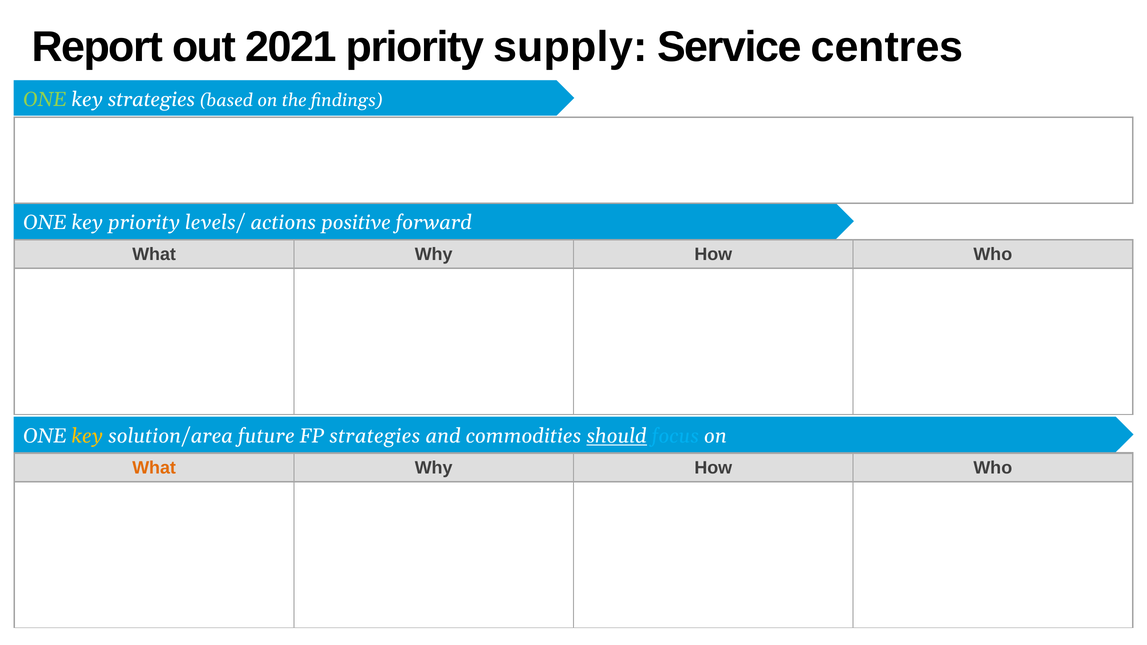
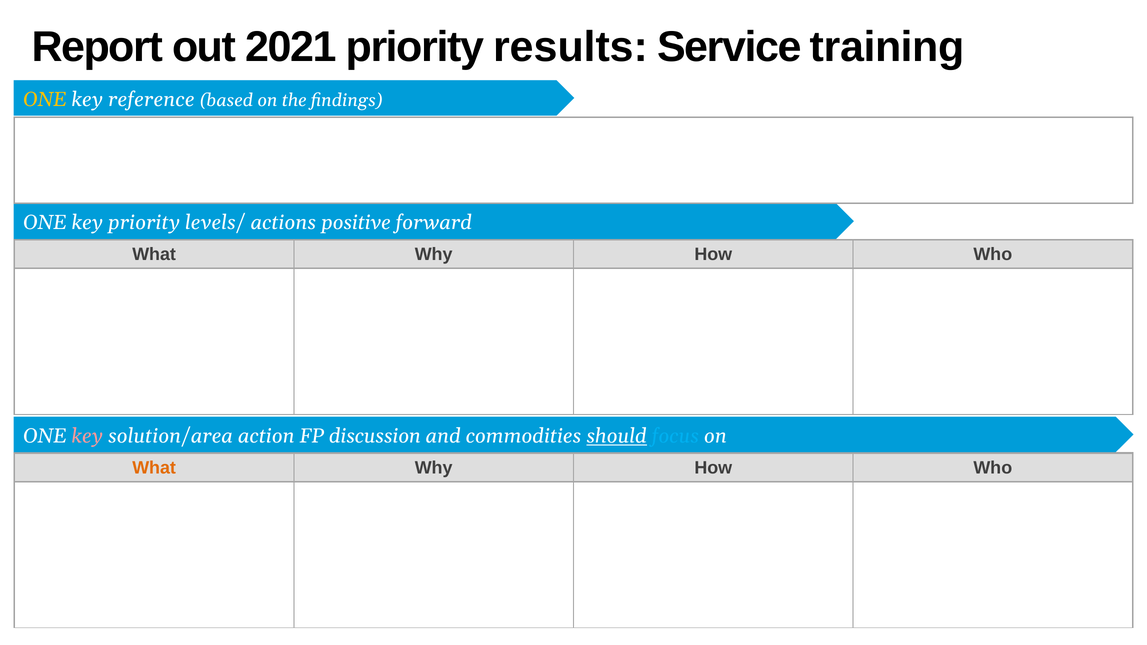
supply: supply -> results
centres: centres -> training
ONE at (45, 99) colour: light green -> yellow
key strategies: strategies -> reference
key at (87, 436) colour: yellow -> pink
future: future -> action
FP strategies: strategies -> discussion
